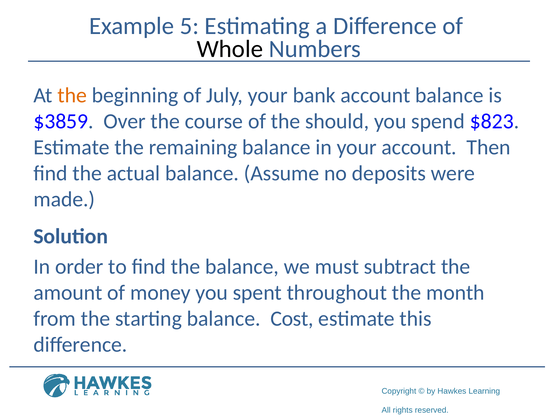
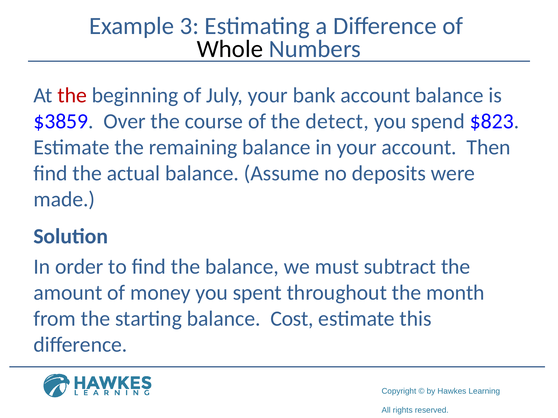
5: 5 -> 3
the at (72, 95) colour: orange -> red
should: should -> detect
